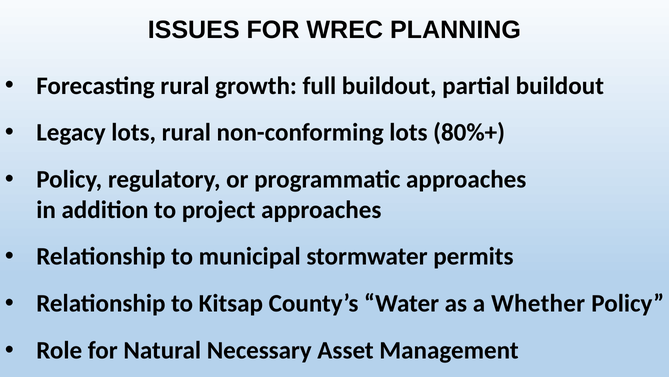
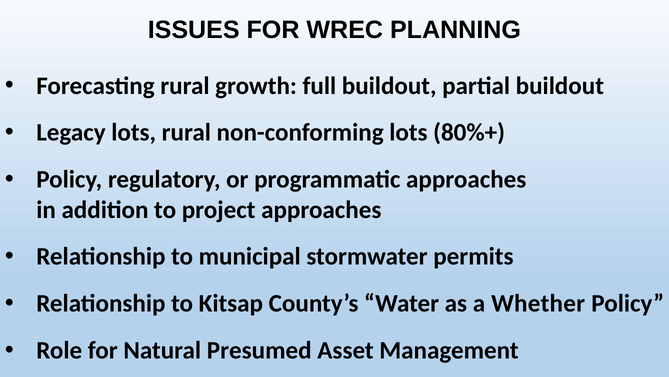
Necessary: Necessary -> Presumed
